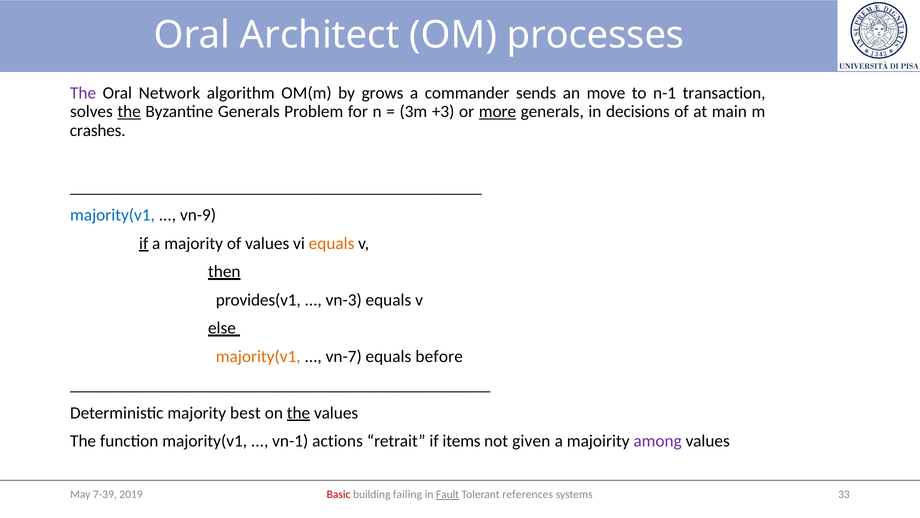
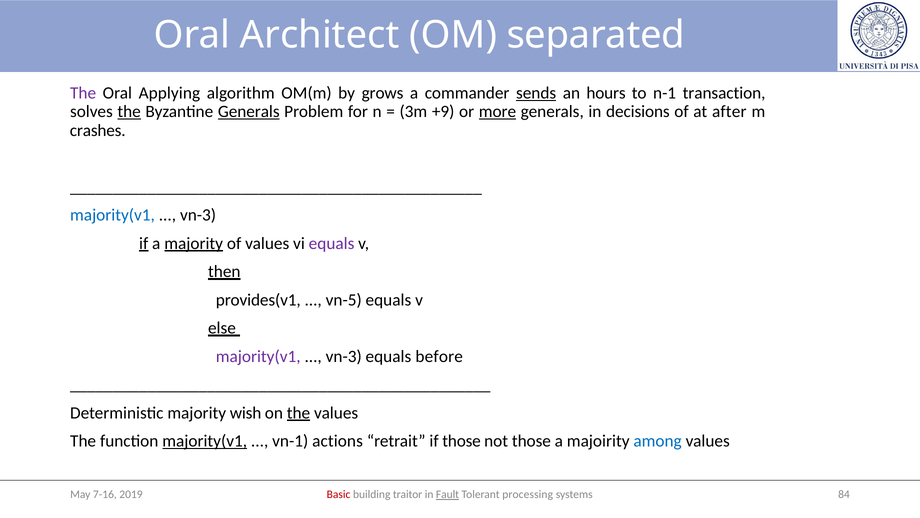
processes: processes -> separated
Network: Network -> Applying
sends underline: none -> present
move: move -> hours
Generals at (249, 112) underline: none -> present
+3: +3 -> +9
main: main -> after
vn-9 at (198, 215): vn-9 -> vn-3
majority at (194, 243) underline: none -> present
equals at (332, 243) colour: orange -> purple
vn-3: vn-3 -> vn-5
majority(v1 at (258, 356) colour: orange -> purple
vn-7 at (344, 356): vn-7 -> vn-3
best: best -> wish
majority(v1 at (205, 441) underline: none -> present
if items: items -> those
not given: given -> those
among colour: purple -> blue
failing: failing -> traitor
references: references -> processing
33: 33 -> 84
7-39: 7-39 -> 7-16
